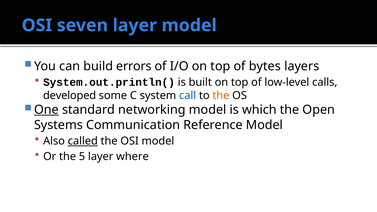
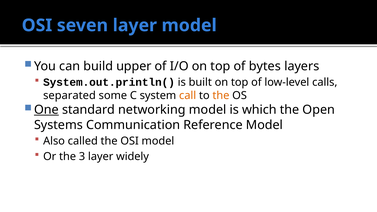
errors: errors -> upper
developed: developed -> separated
call colour: blue -> orange
called underline: present -> none
5: 5 -> 3
where: where -> widely
